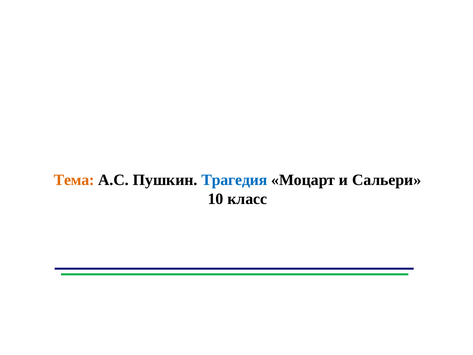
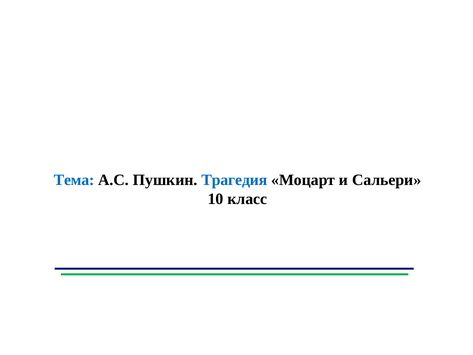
Тема colour: orange -> blue
